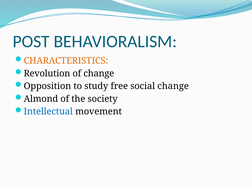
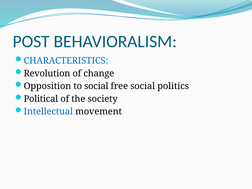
CHARACTERISTICS colour: orange -> blue
to study: study -> social
social change: change -> politics
Almond: Almond -> Political
